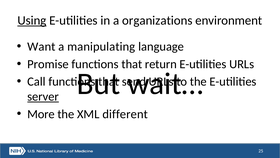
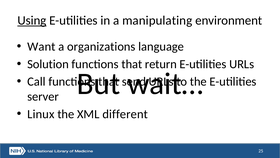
organizations: organizations -> manipulating
manipulating: manipulating -> organizations
Promise: Promise -> Solution
server underline: present -> none
More: More -> Linux
